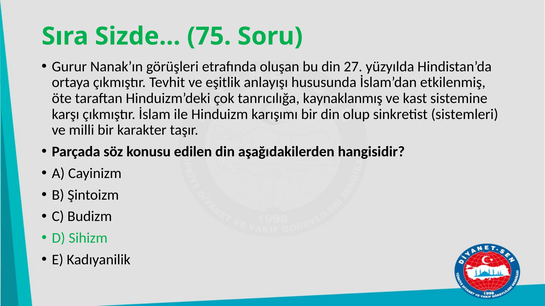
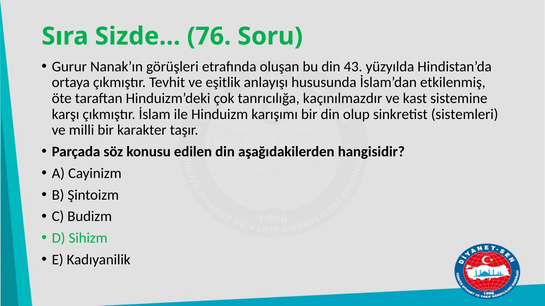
75: 75 -> 76
27: 27 -> 43
kaynaklanmış: kaynaklanmış -> kaçınılmazdır
